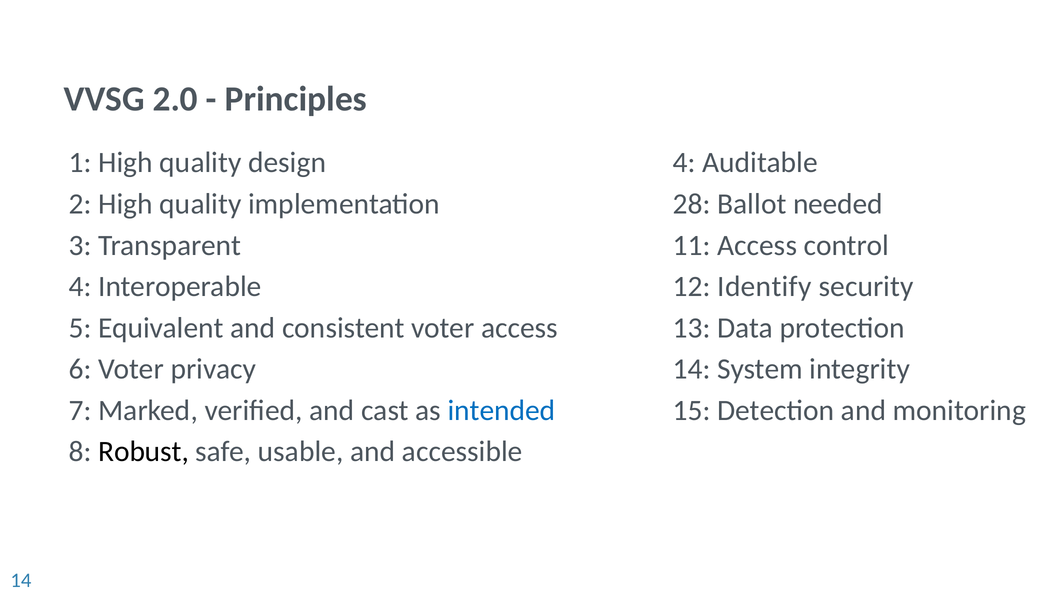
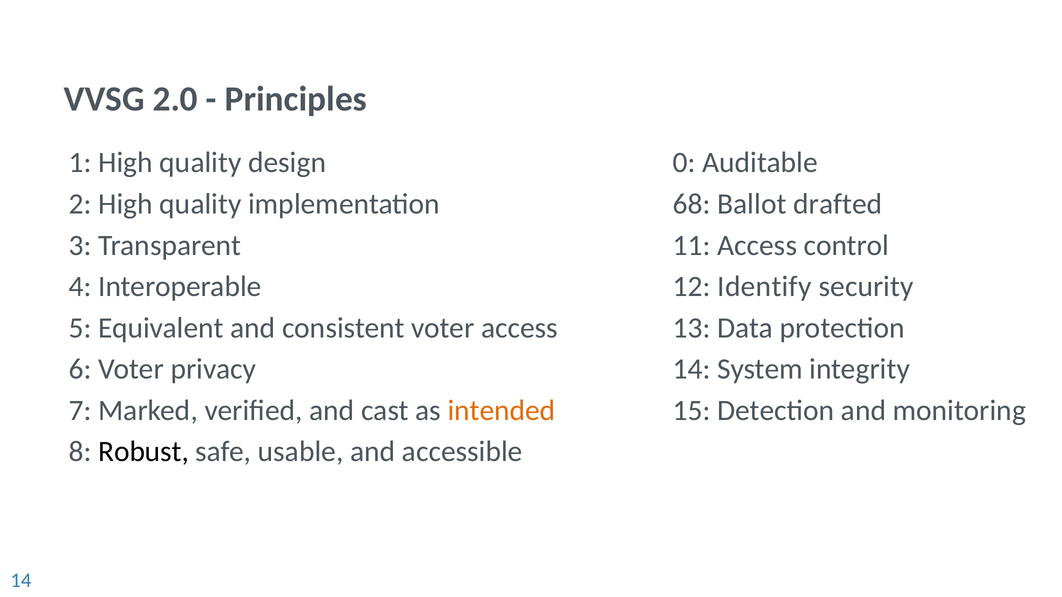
4 at (684, 163): 4 -> 0
28: 28 -> 68
needed: needed -> drafted
intended colour: blue -> orange
